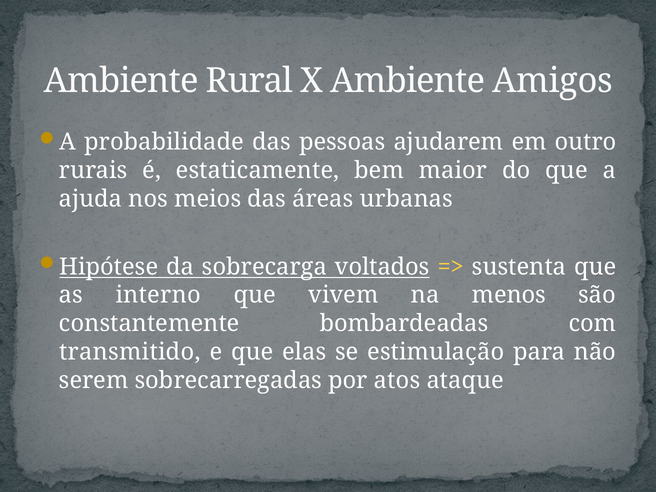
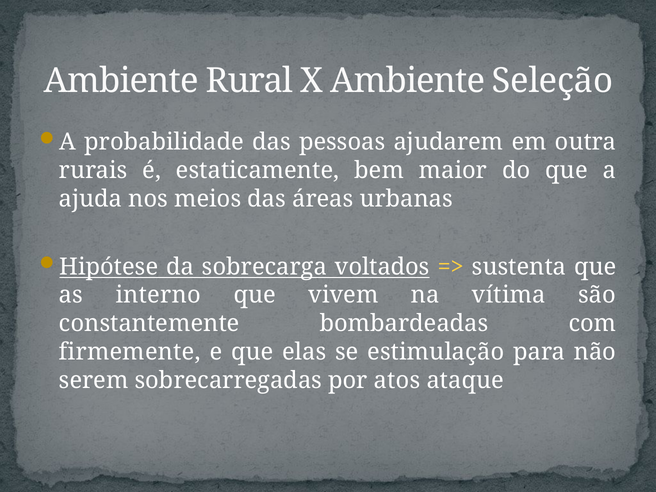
Amigos: Amigos -> Seleção
outro: outro -> outra
menos: menos -> vítima
transmitido: transmitido -> firmemente
